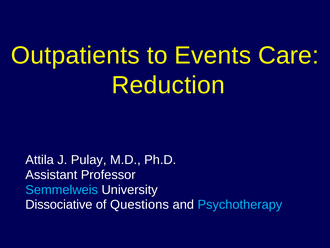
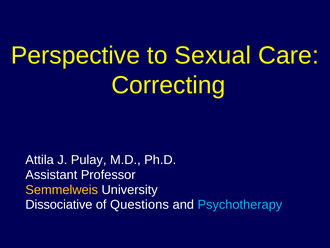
Outpatients: Outpatients -> Perspective
Events: Events -> Sexual
Reduction: Reduction -> Correcting
Semmelweis colour: light blue -> yellow
